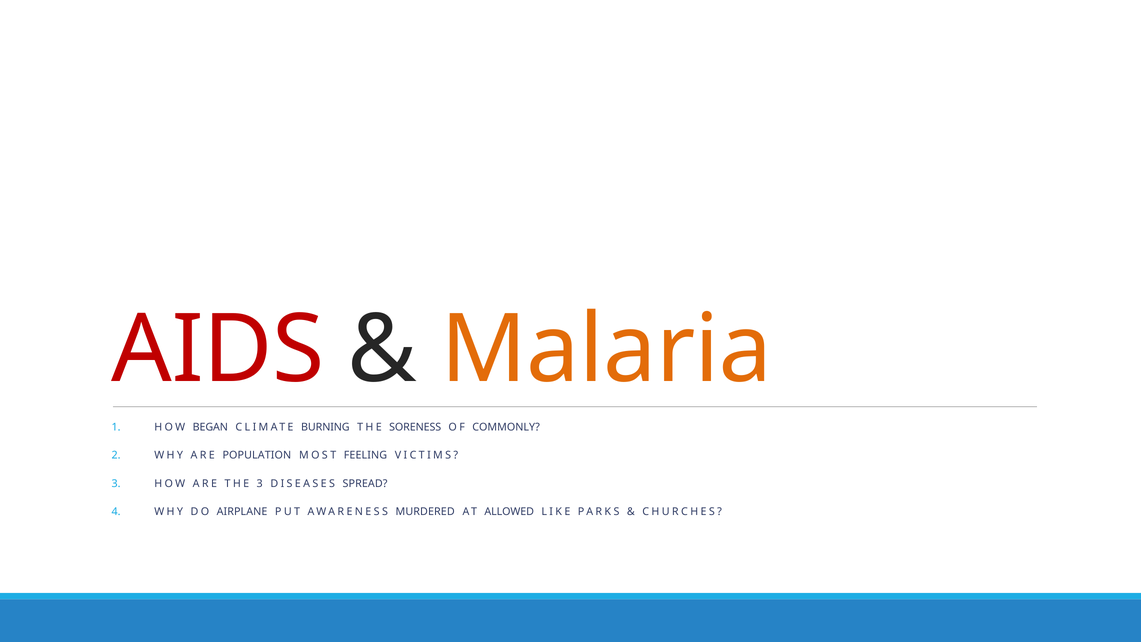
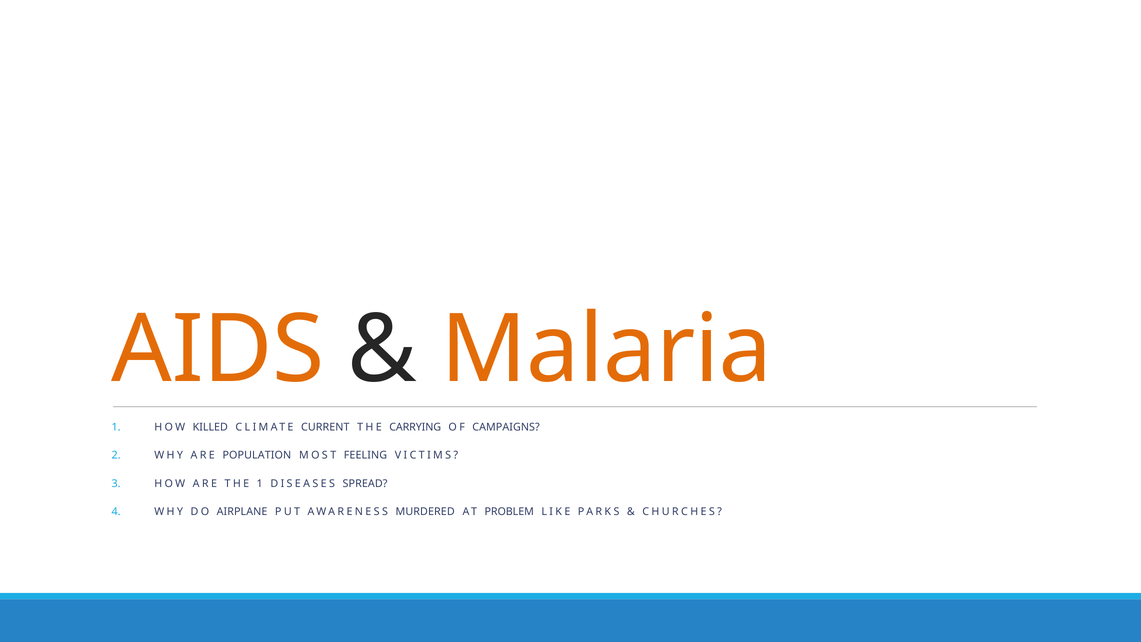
AIDS colour: red -> orange
BEGAN: BEGAN -> KILLED
BURNING: BURNING -> CURRENT
SORENESS: SORENESS -> CARRYING
COMMONLY: COMMONLY -> CAMPAIGNS
THE 3: 3 -> 1
ALLOWED: ALLOWED -> PROBLEM
